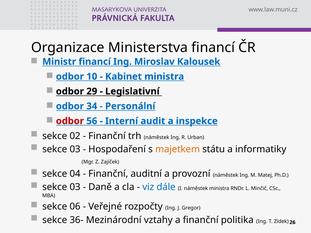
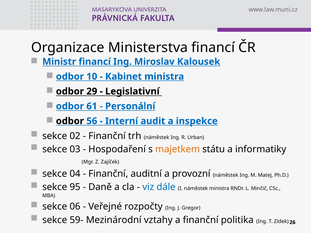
34: 34 -> 61
odbor at (70, 121) colour: red -> black
03 at (75, 187): 03 -> 95
36-: 36- -> 59-
